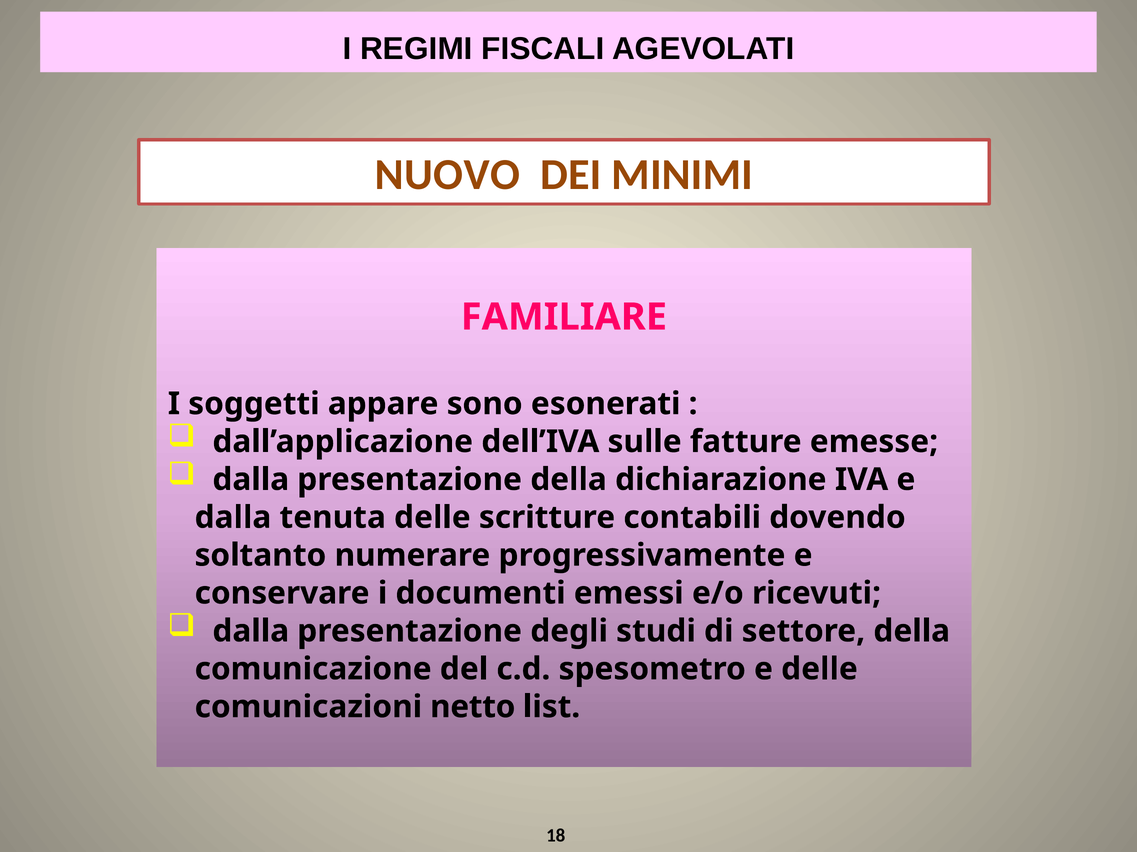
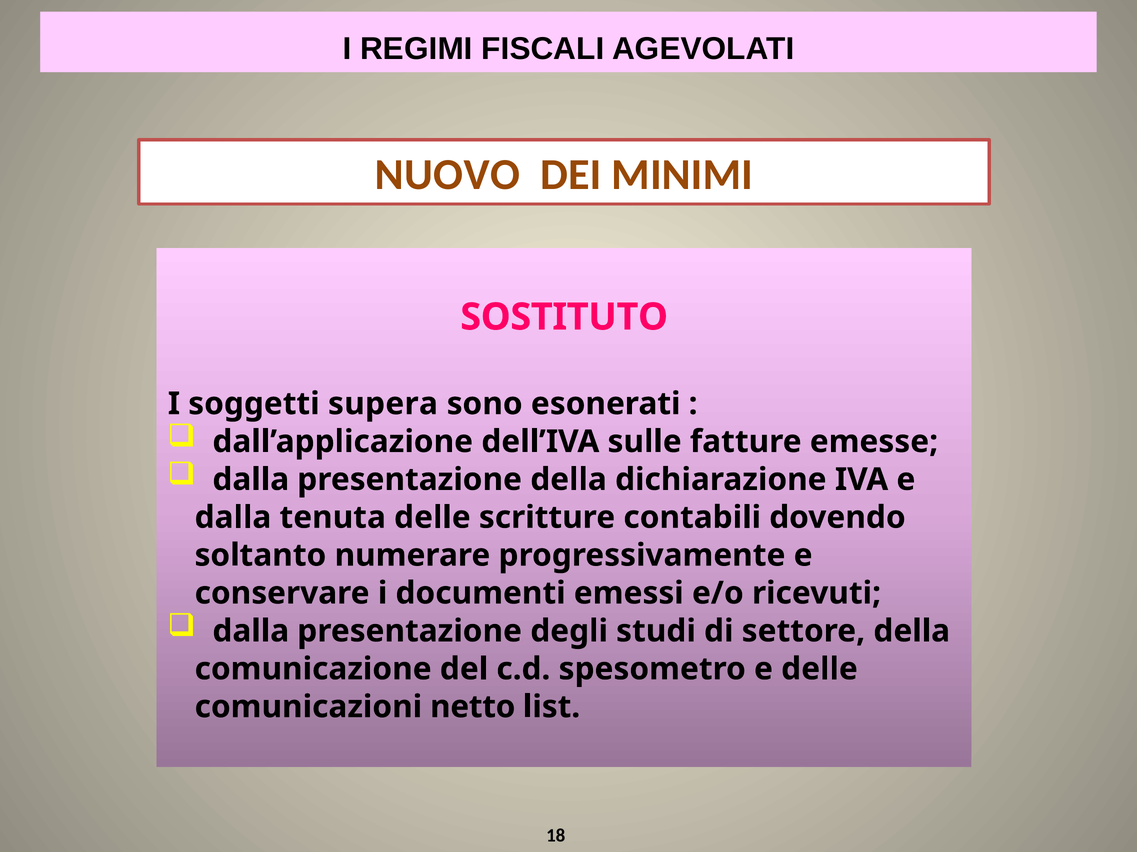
FAMILIARE: FAMILIARE -> SOSTITUTO
appare: appare -> supera
